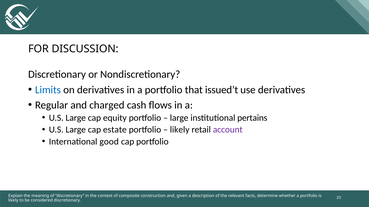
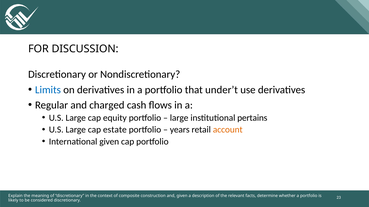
issued’t: issued’t -> under’t
likely at (180, 130): likely -> years
account colour: purple -> orange
International good: good -> given
